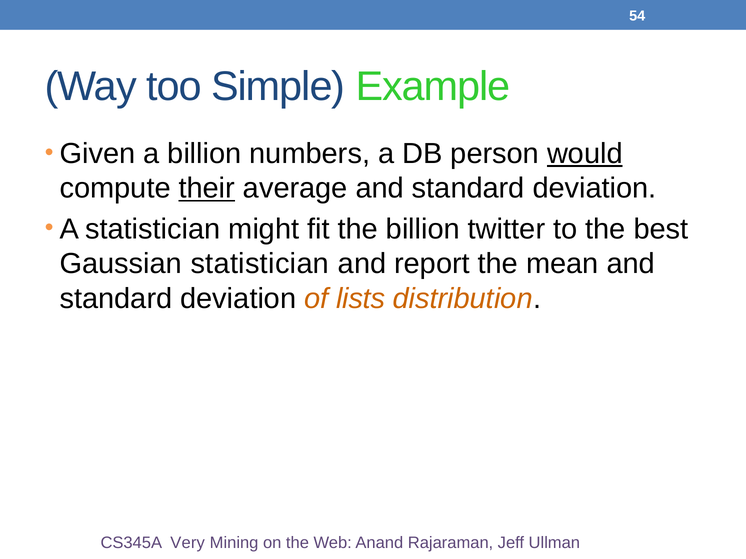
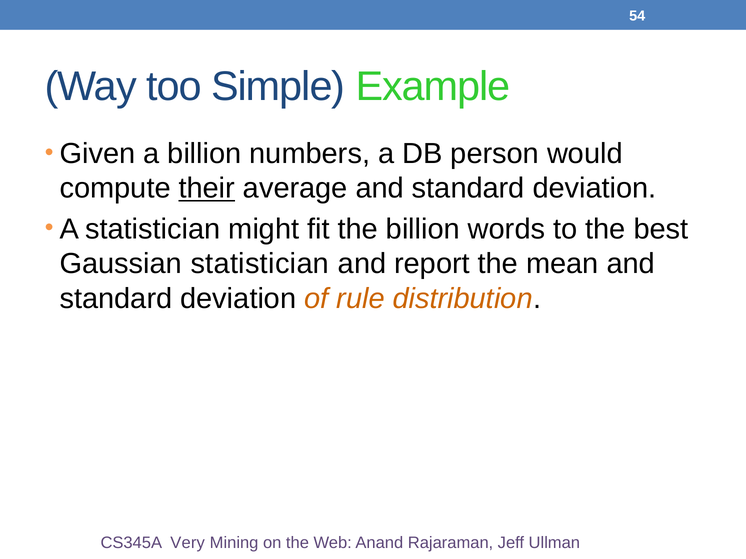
would underline: present -> none
twitter: twitter -> words
lists: lists -> rule
